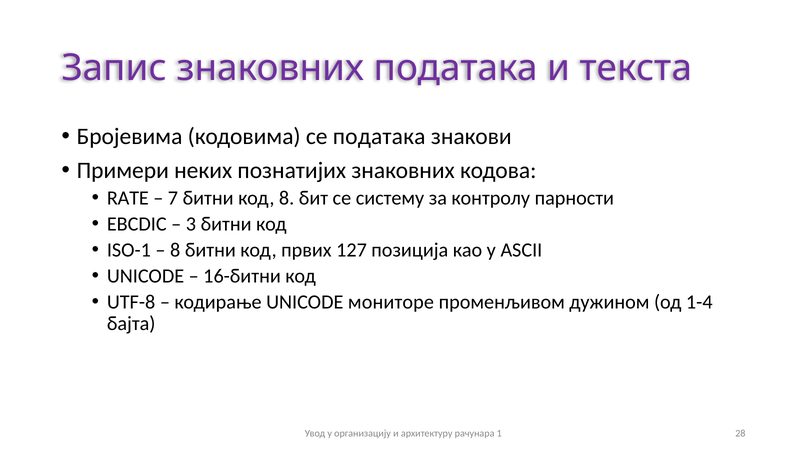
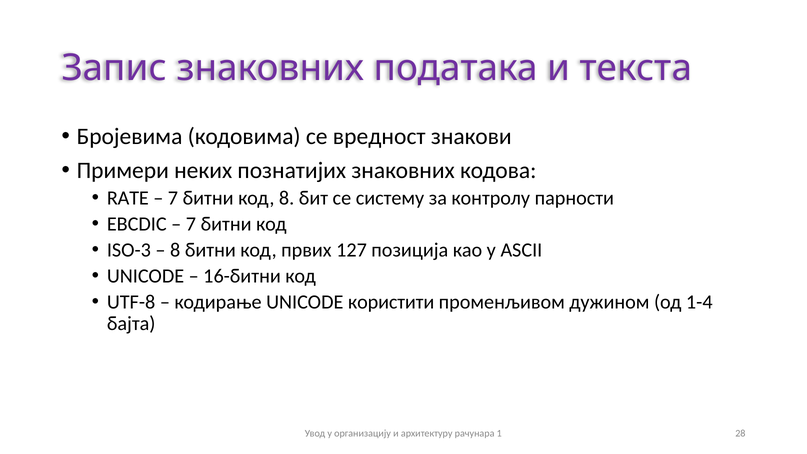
се података: података -> вредност
3 at (191, 224): 3 -> 7
ISO-1: ISO-1 -> ISO-3
мониторе: мониторе -> користити
